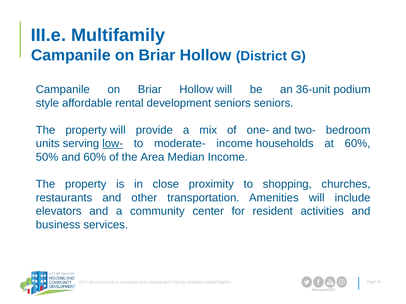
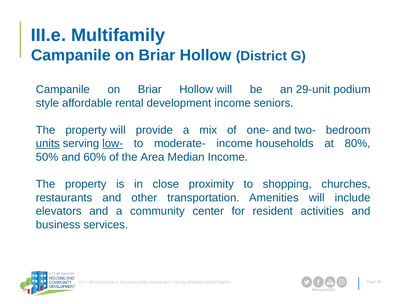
36-unit: 36-unit -> 29-unit
development seniors: seniors -> income
units underline: none -> present
at 60%: 60% -> 80%
